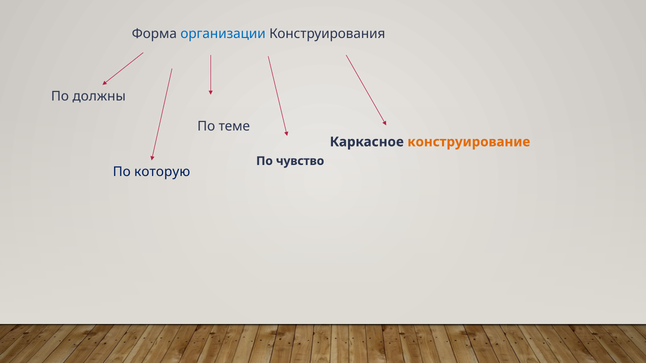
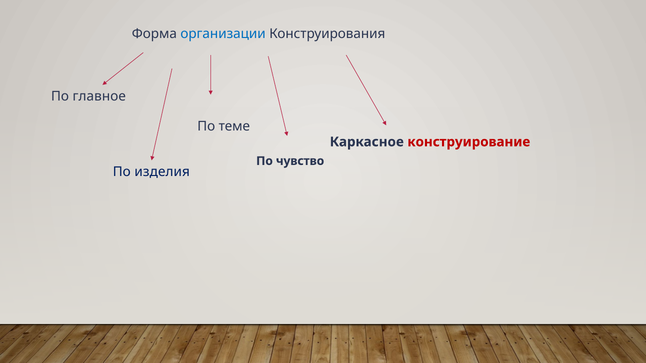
должны: должны -> главное
конструирование colour: orange -> red
которую: которую -> изделия
